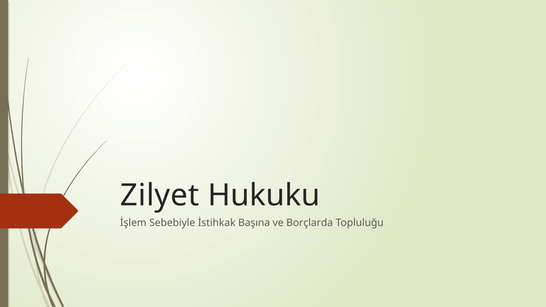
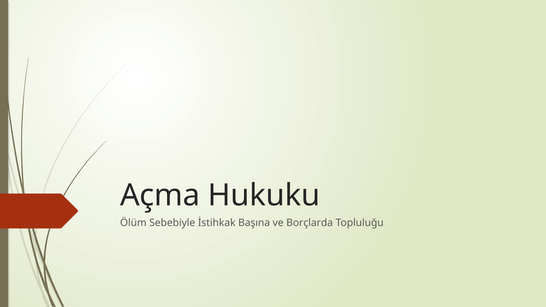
Zilyet: Zilyet -> Açma
İşlem: İşlem -> Ölüm
